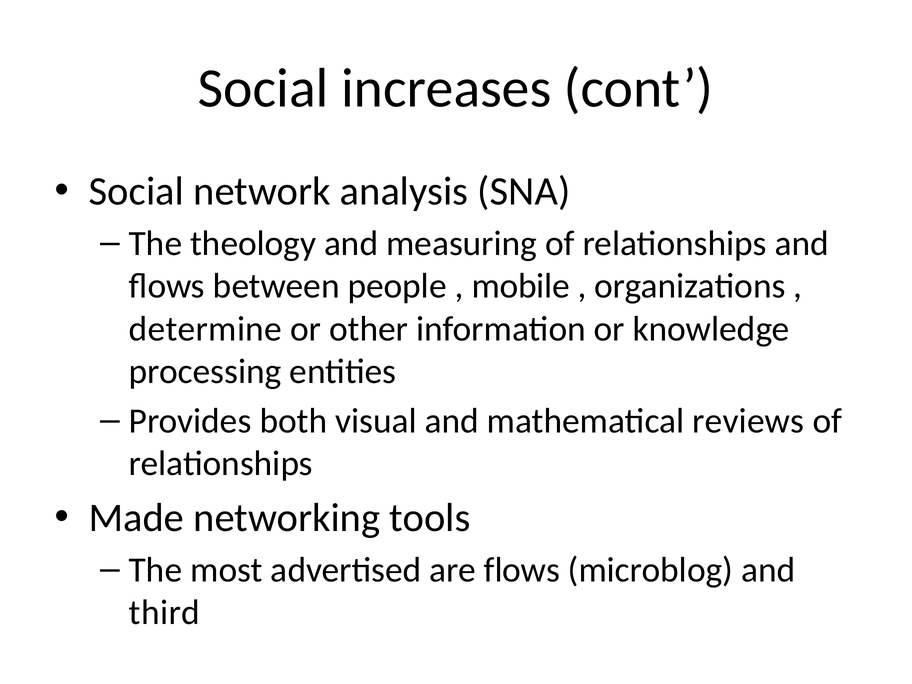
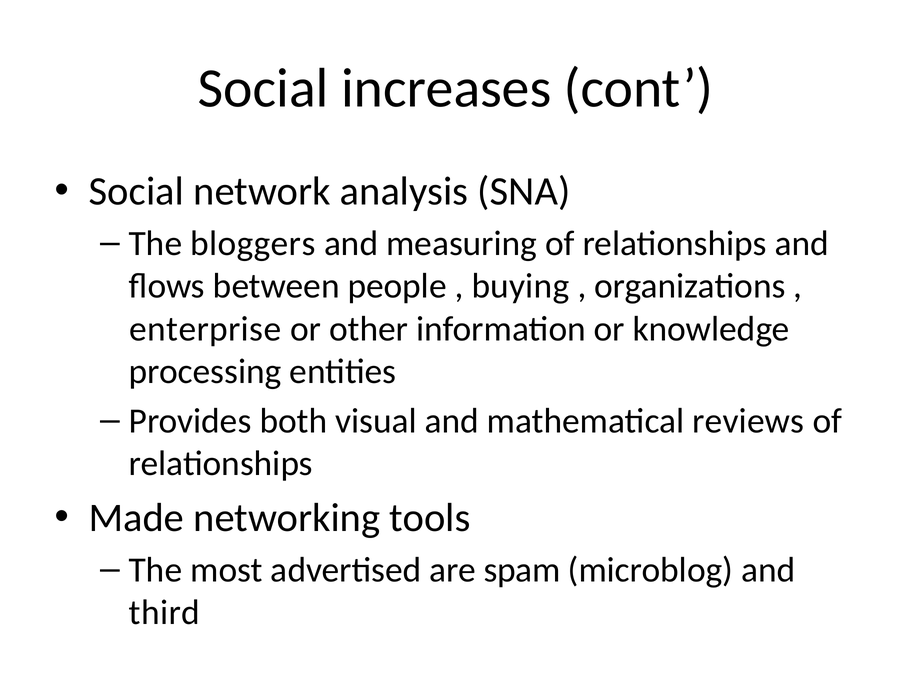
theology: theology -> bloggers
mobile: mobile -> buying
determine: determine -> enterprise
are flows: flows -> spam
